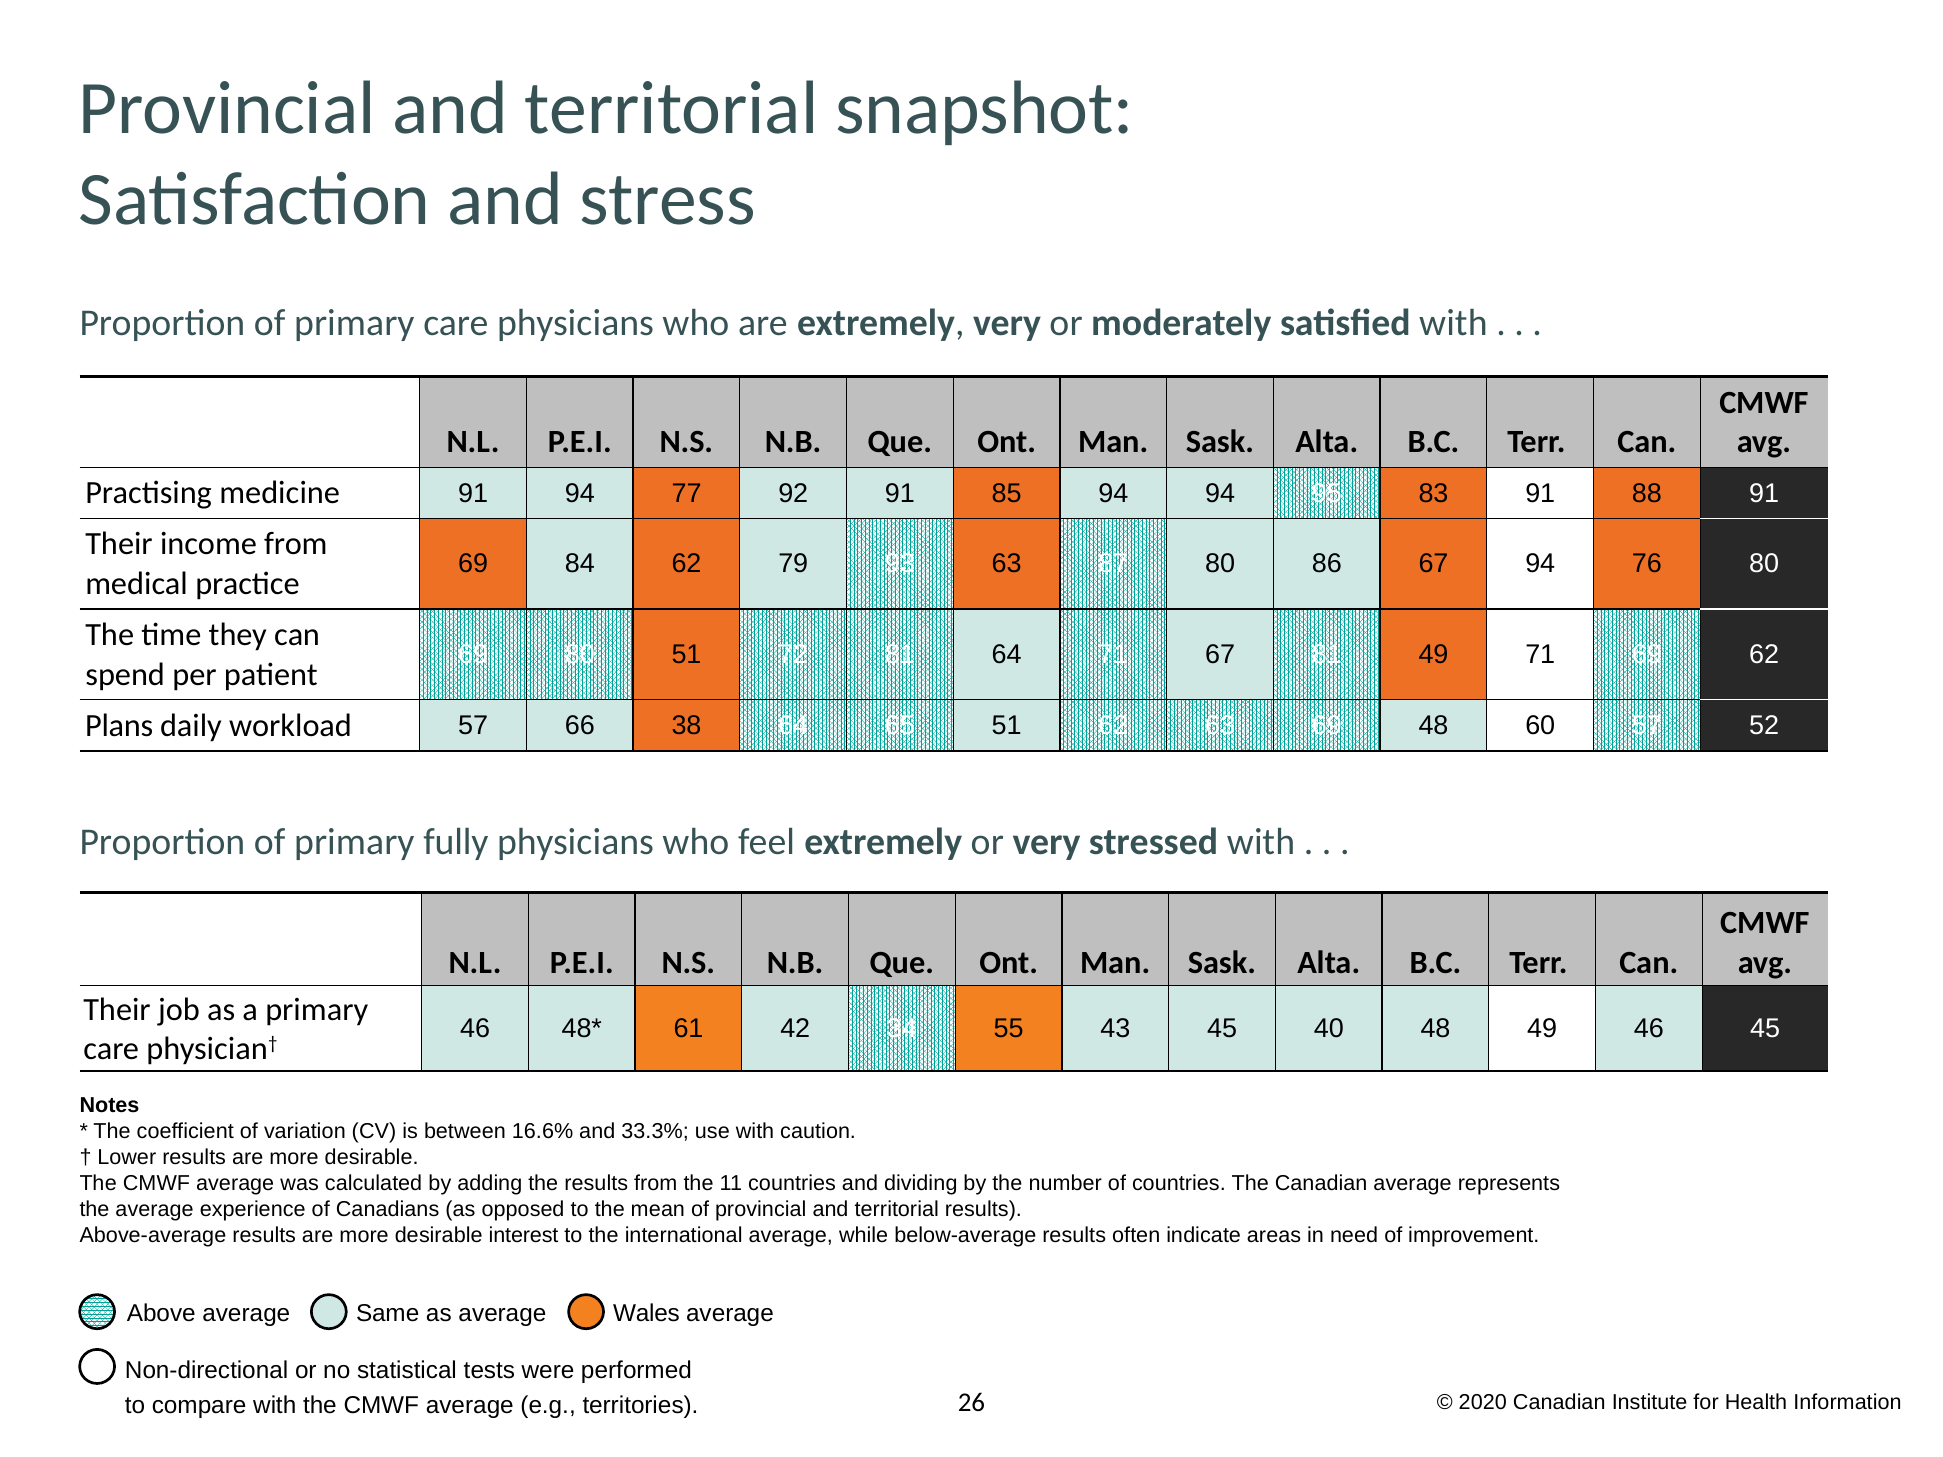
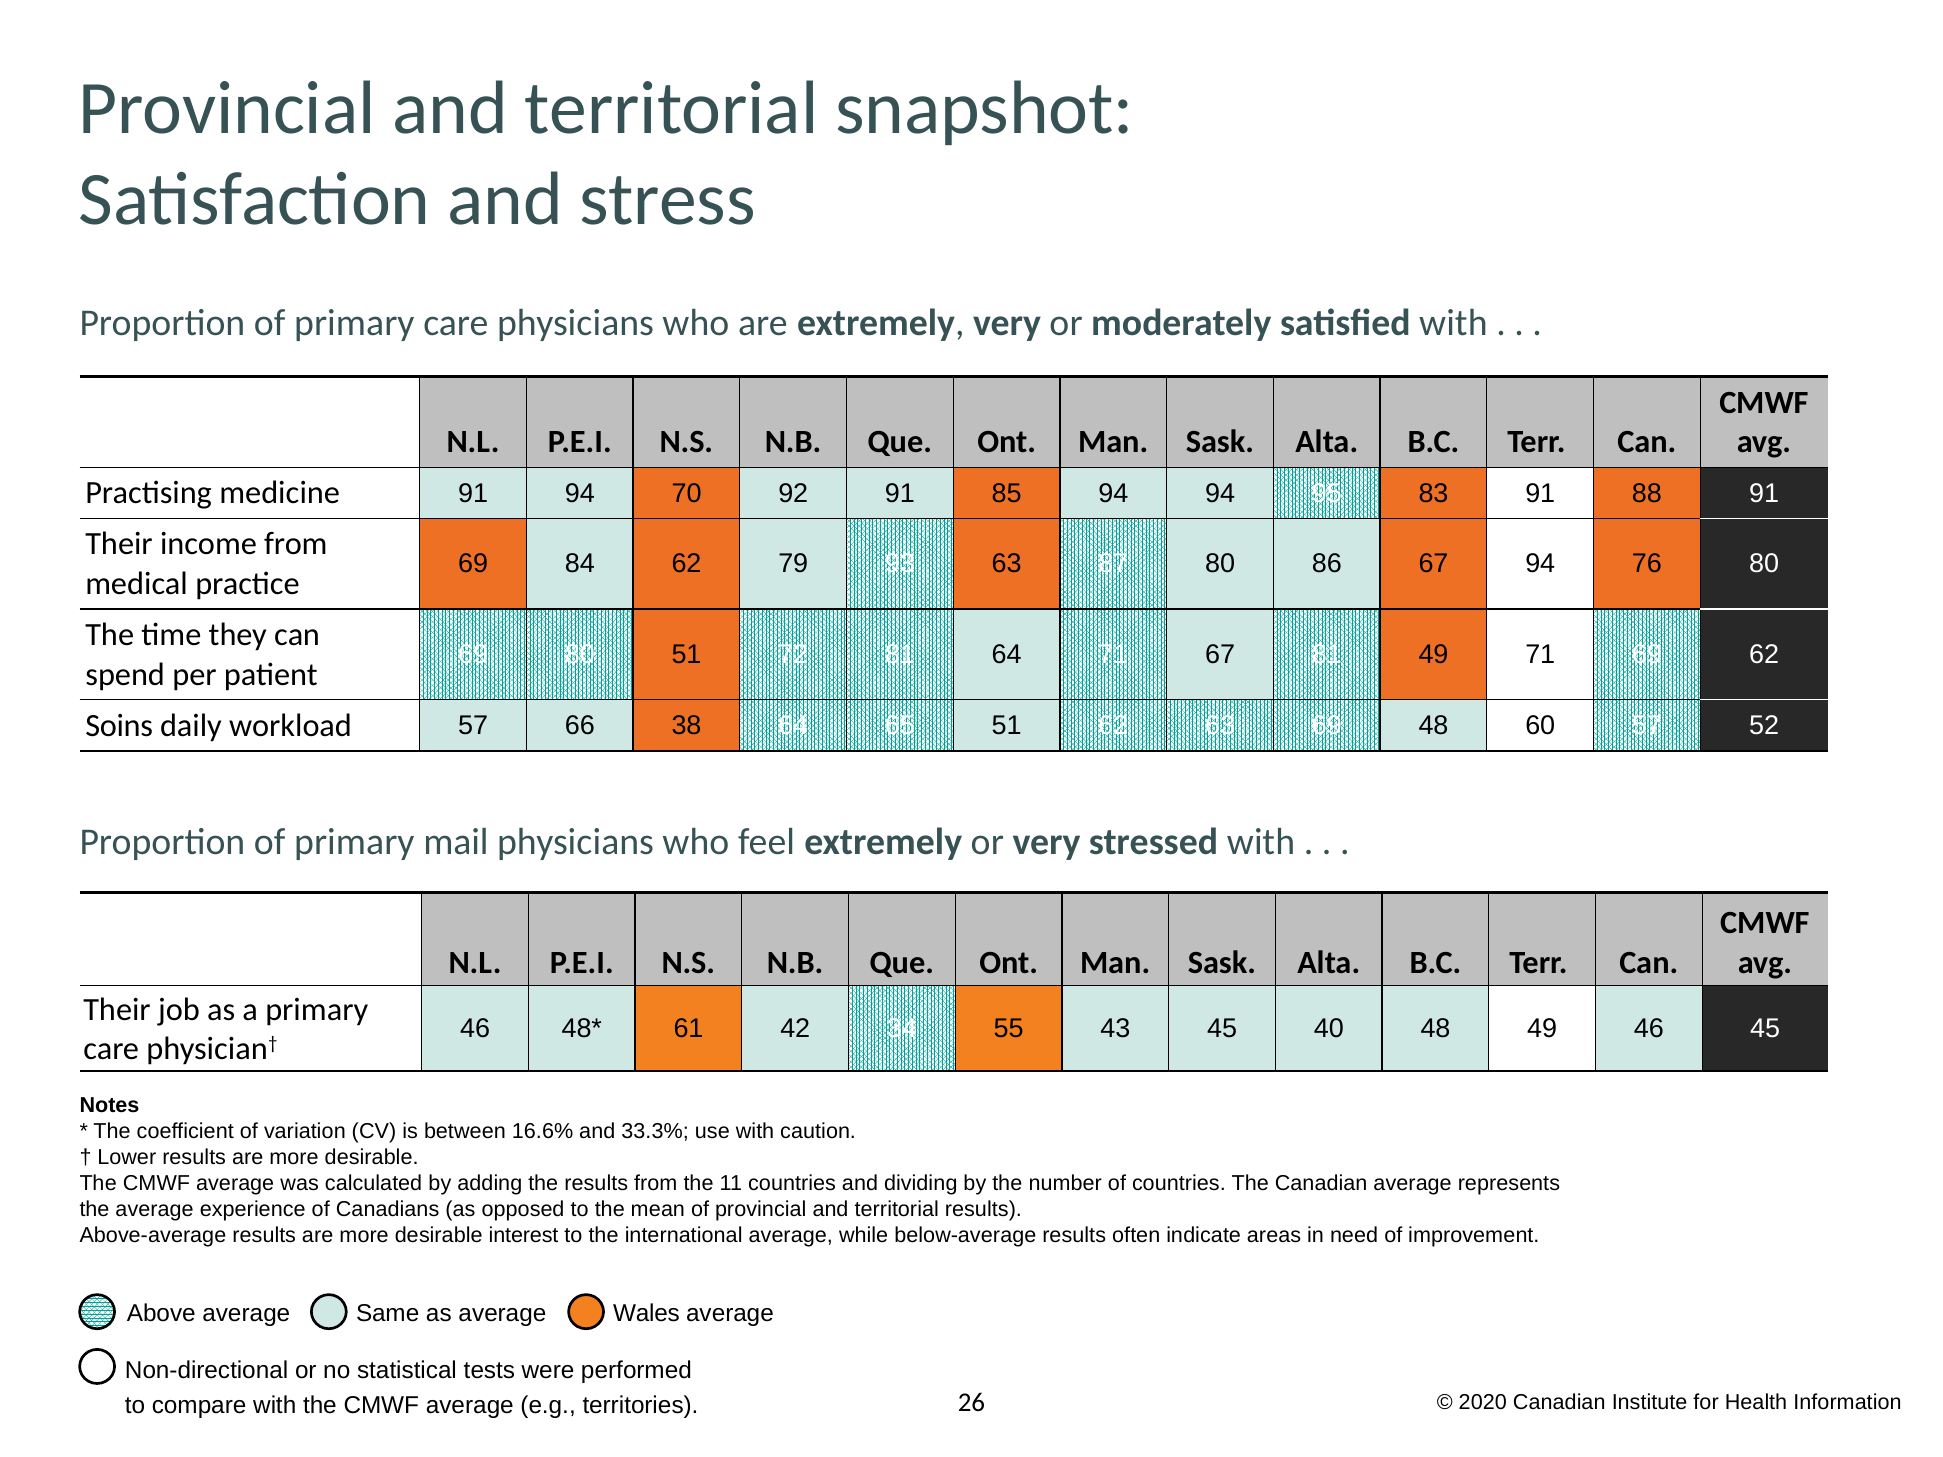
77: 77 -> 70
Plans: Plans -> Soins
fully: fully -> mail
